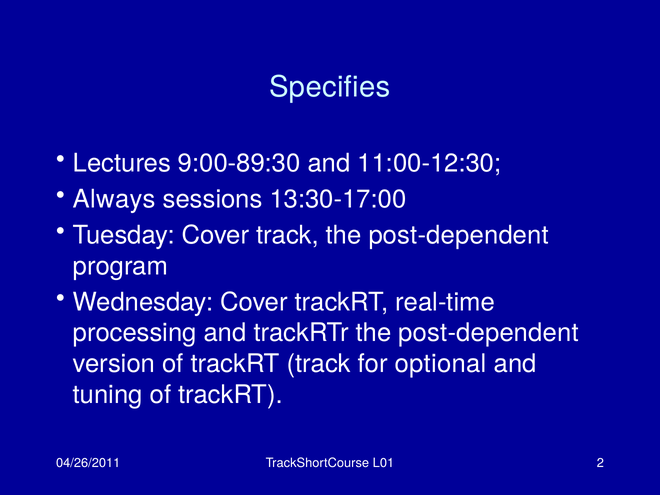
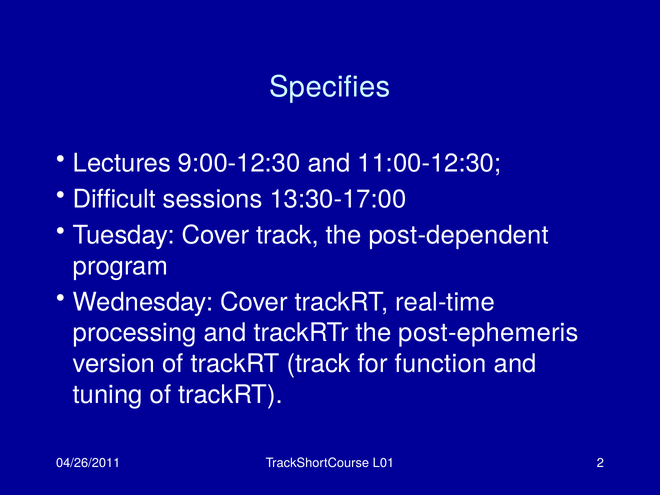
9:00-89:30: 9:00-89:30 -> 9:00-12:30
Always: Always -> Difficult
trackRTr the post-dependent: post-dependent -> post-ephemeris
optional: optional -> function
